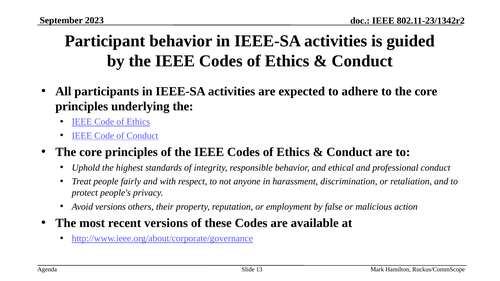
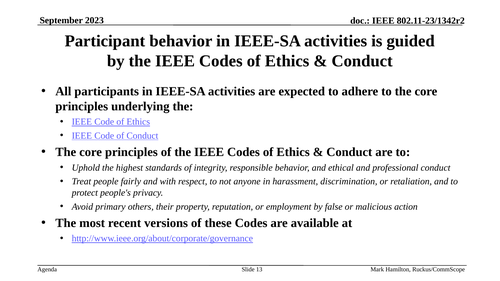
Avoid versions: versions -> primary
